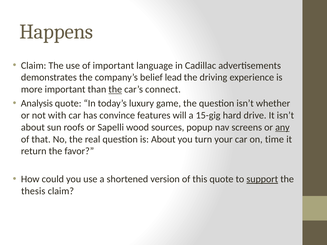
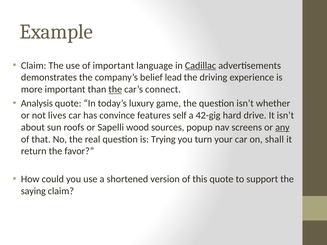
Happens: Happens -> Example
Cadillac underline: none -> present
with: with -> lives
will: will -> self
15-gig: 15-gig -> 42-gig
is About: About -> Trying
time: time -> shall
support underline: present -> none
thesis: thesis -> saying
